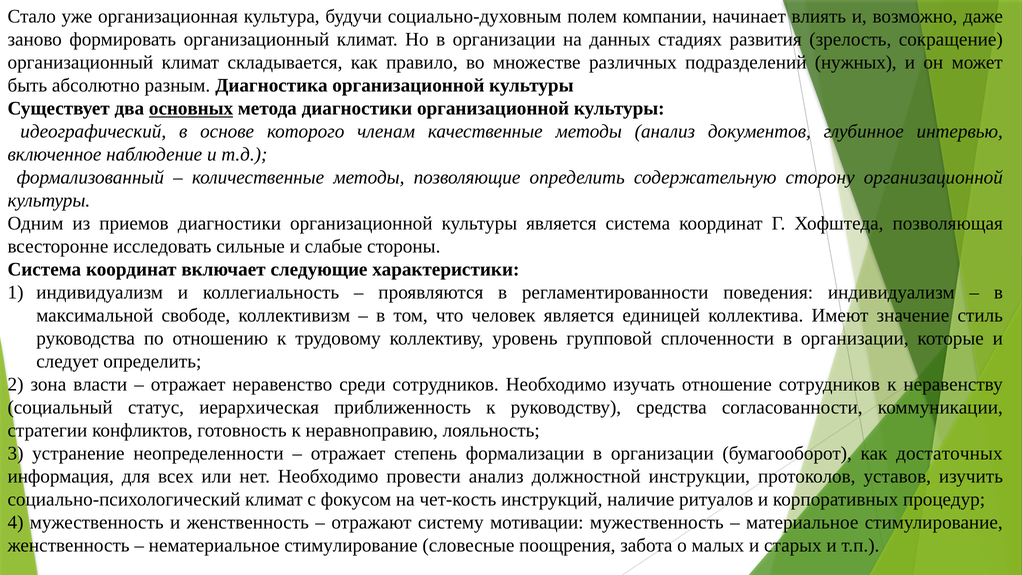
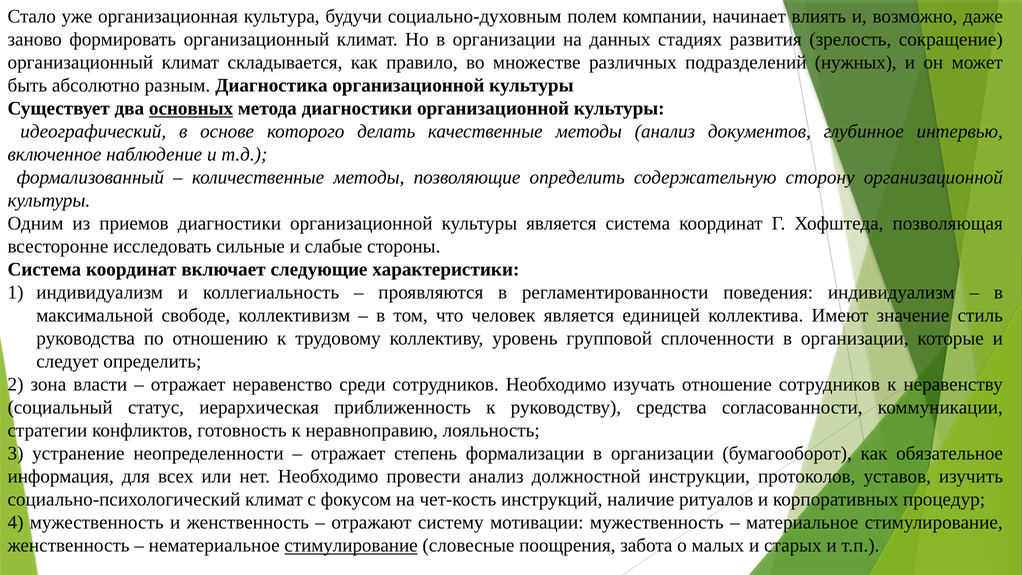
членам: членам -> делать
достаточных: достаточных -> обязательное
стимулирование at (351, 545) underline: none -> present
